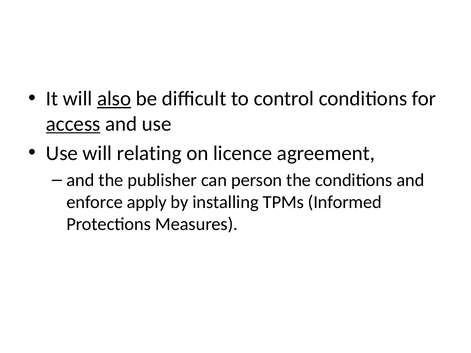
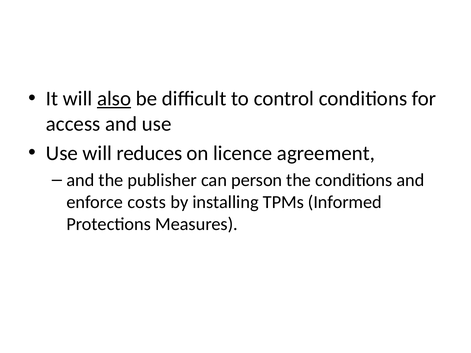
access underline: present -> none
relating: relating -> reduces
apply: apply -> costs
